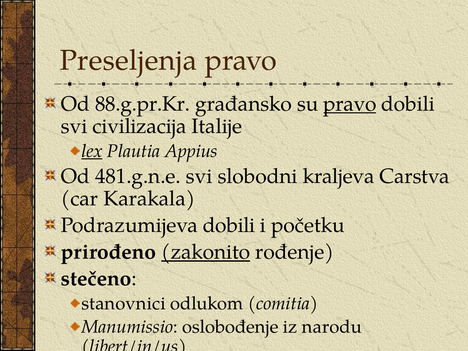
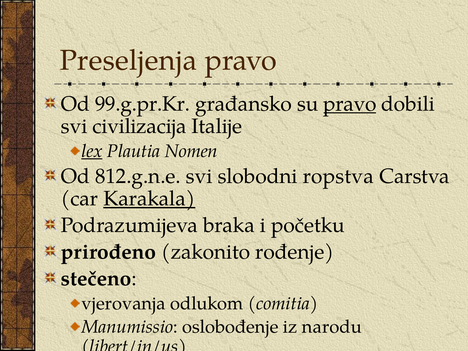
88.g.pr.Kr: 88.g.pr.Kr -> 99.g.pr.Kr
Appius: Appius -> Nomen
481.g.n.e: 481.g.n.e -> 812.g.n.e
kraljeva: kraljeva -> ropstva
Karakala underline: none -> present
Podrazumijeva dobili: dobili -> braka
zakonito underline: present -> none
stanovnici: stanovnici -> vjerovanja
